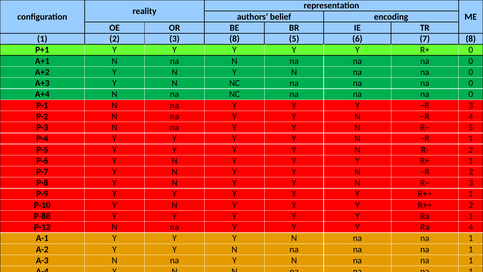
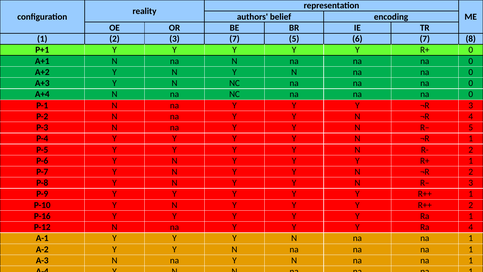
3 8: 8 -> 7
P-88: P-88 -> P-16
